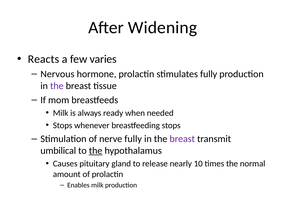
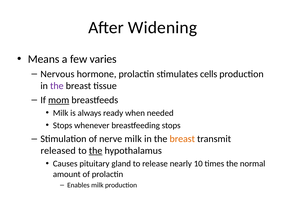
Reacts: Reacts -> Means
stimulates fully: fully -> cells
mom underline: none -> present
nerve fully: fully -> milk
breast at (182, 139) colour: purple -> orange
umbilical: umbilical -> released
